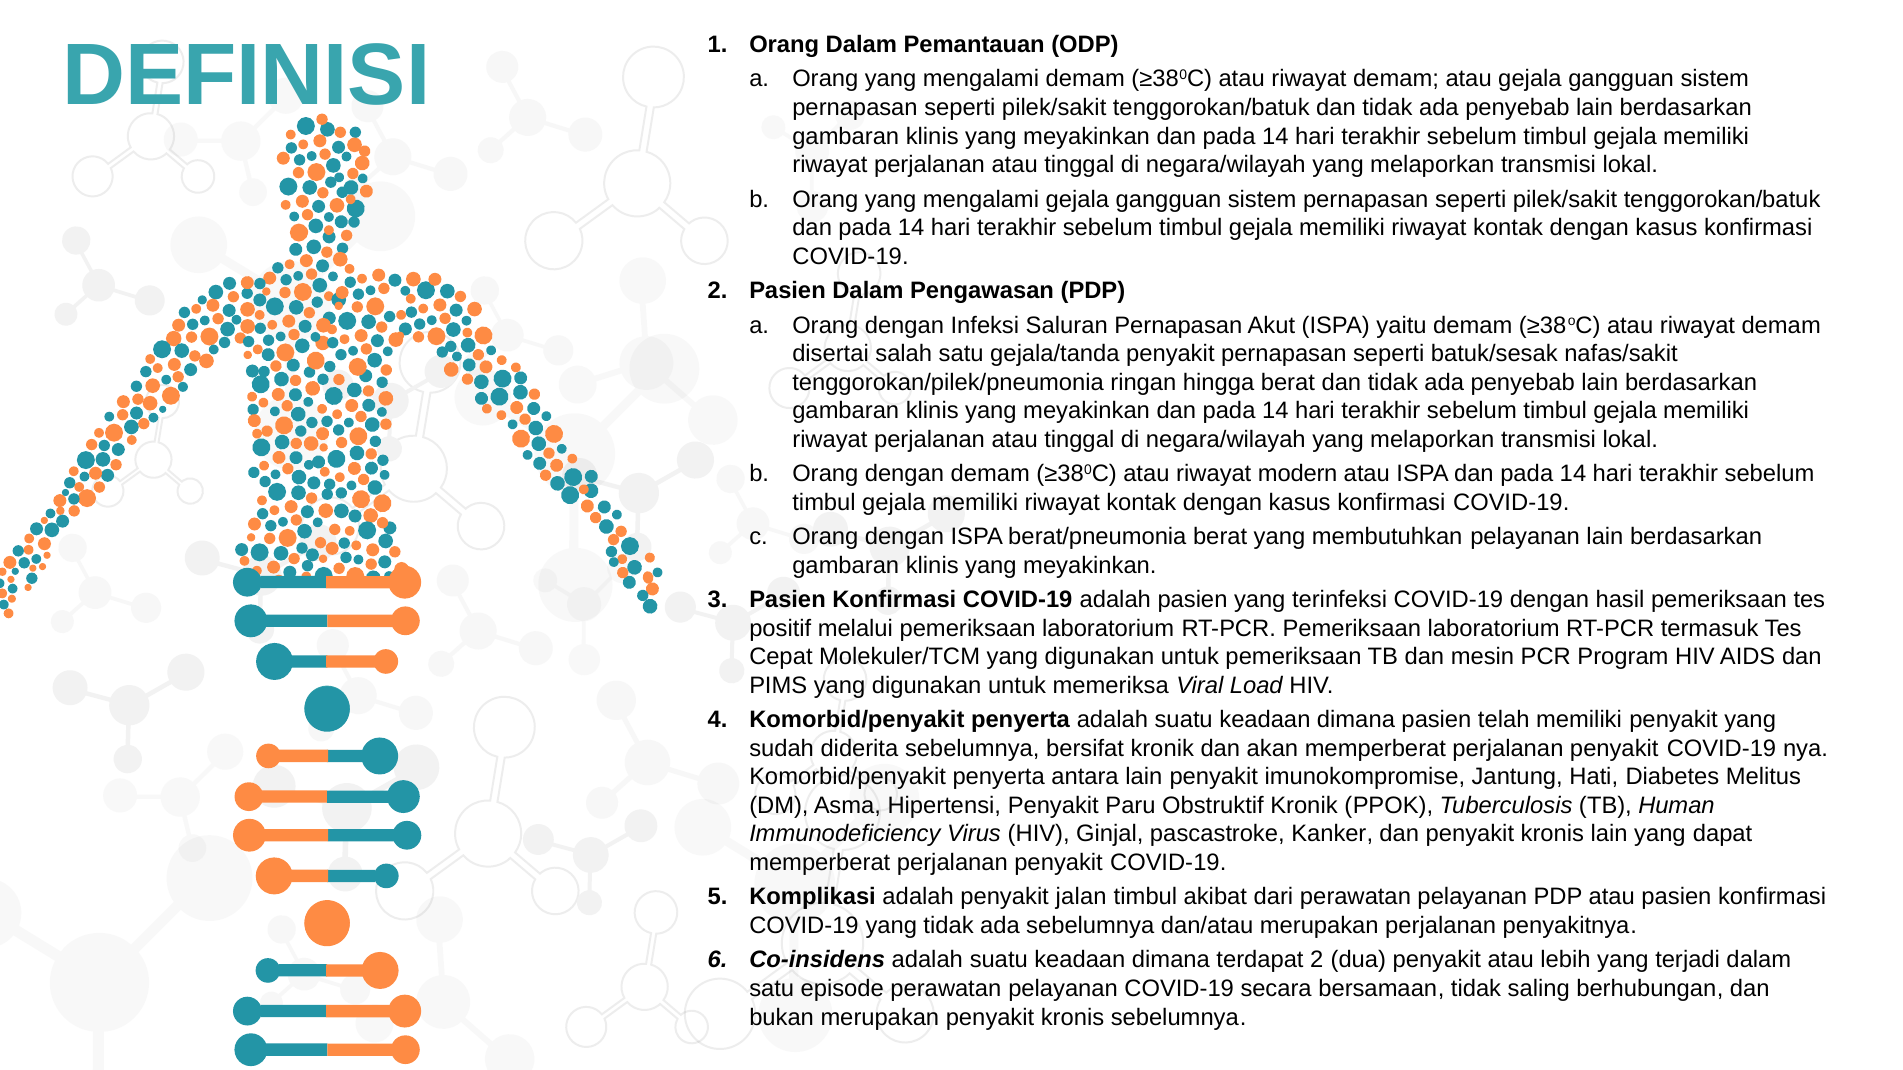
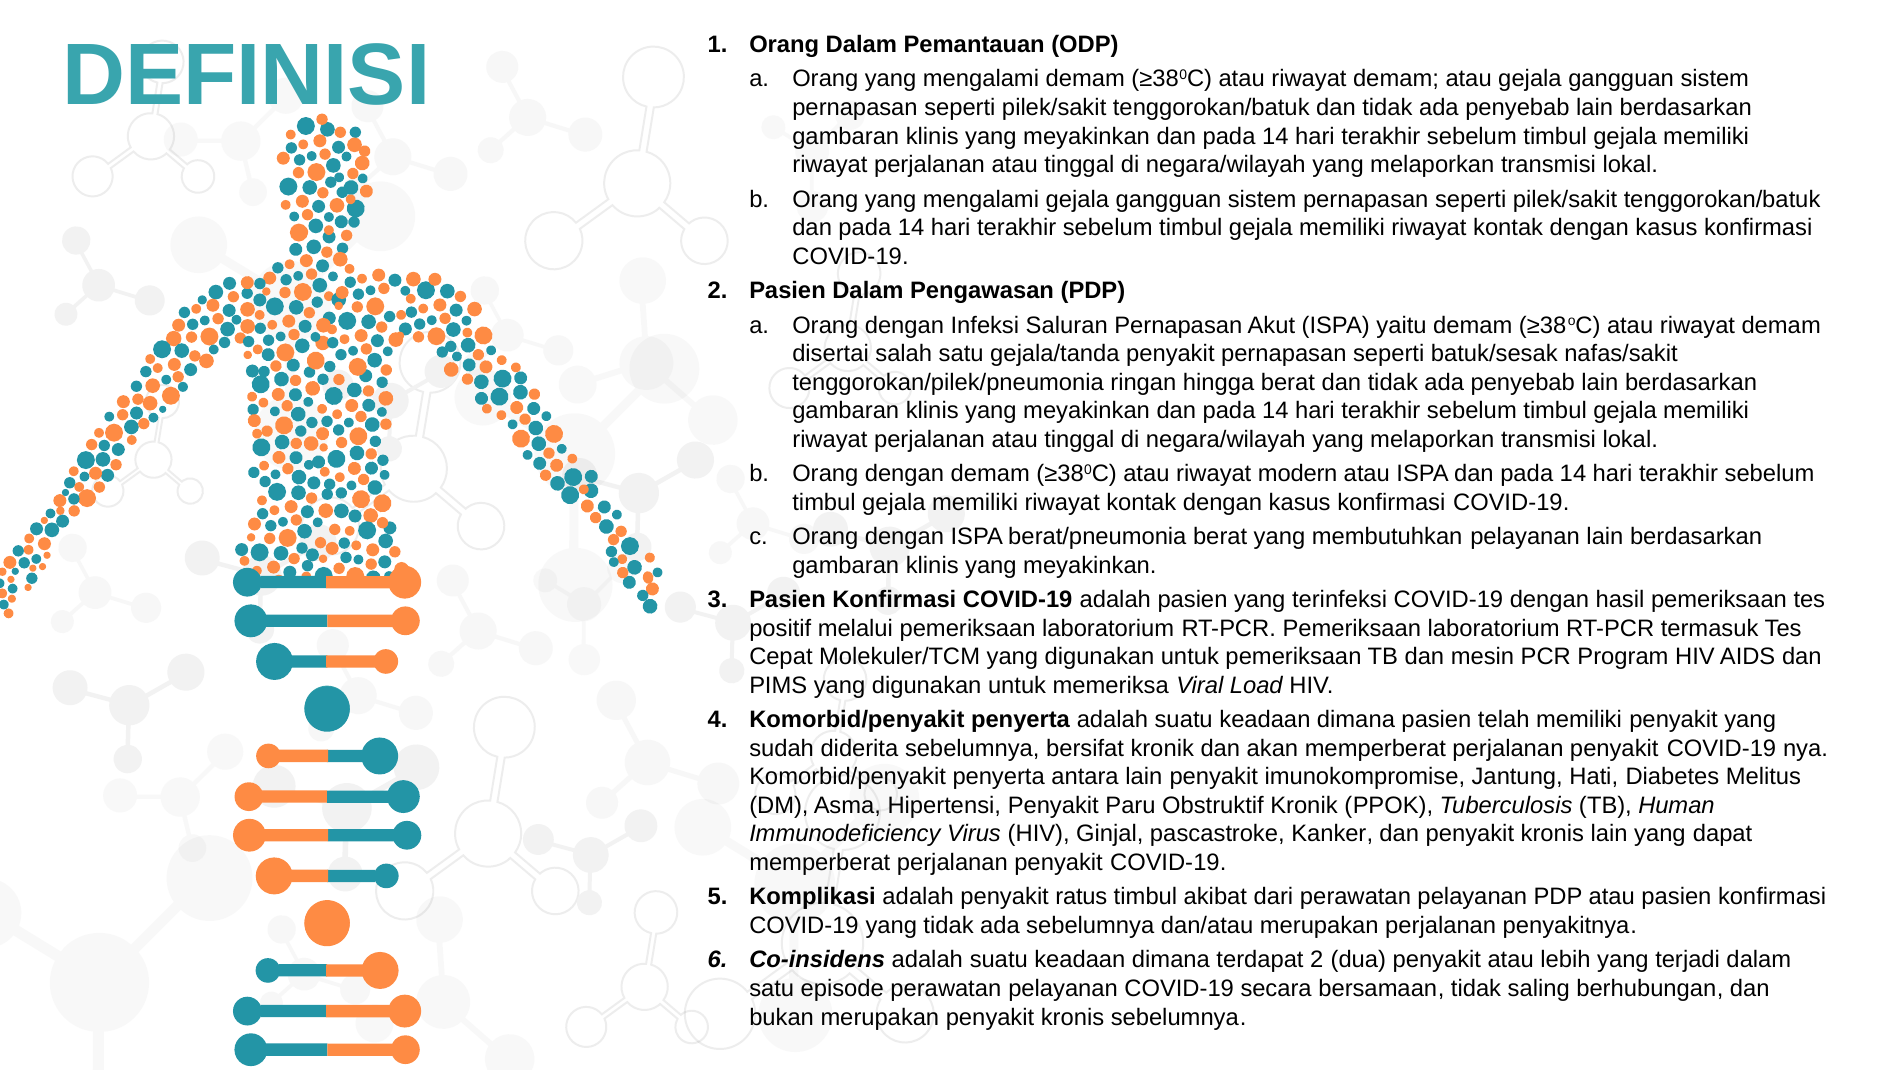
jalan: jalan -> ratus
